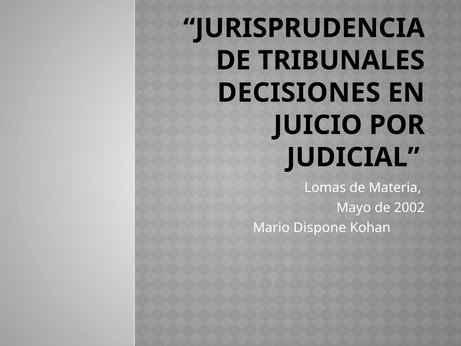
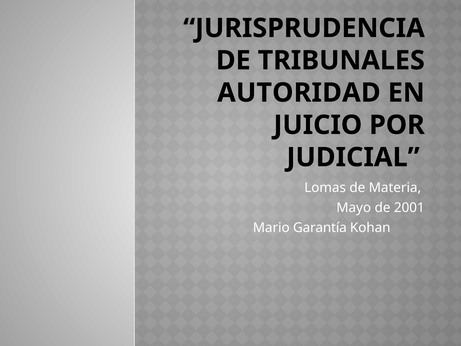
DECISIONES: DECISIONES -> AUTORIDAD
2002: 2002 -> 2001
Dispone: Dispone -> Garantía
